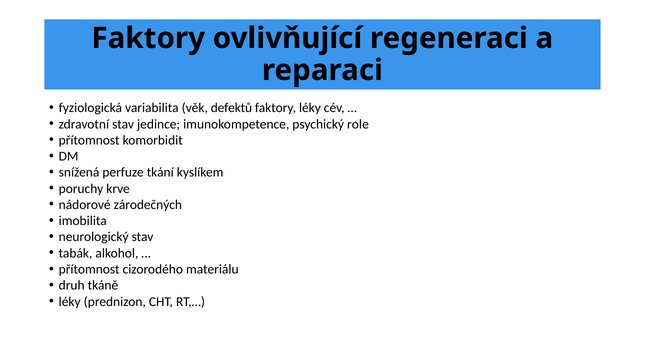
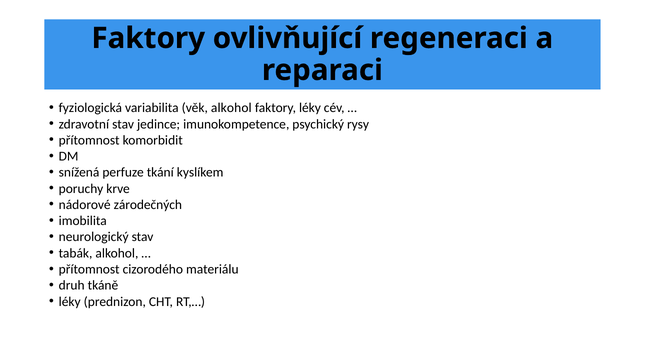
věk defektů: defektů -> alkohol
role: role -> rysy
